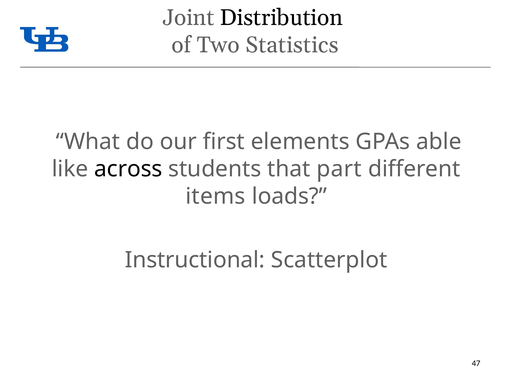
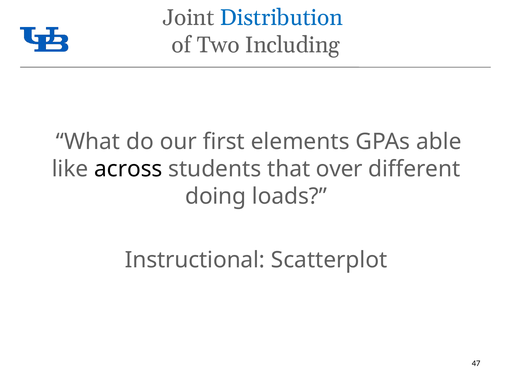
Distribution colour: black -> blue
Statistics: Statistics -> Including
part: part -> over
items: items -> doing
